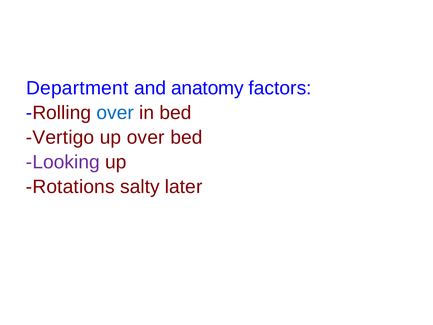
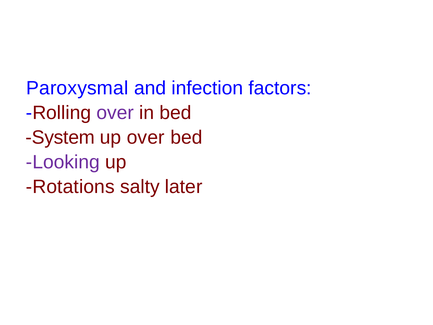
Department: Department -> Paroxysmal
anatomy: anatomy -> infection
over at (115, 113) colour: blue -> purple
Vertigo: Vertigo -> System
